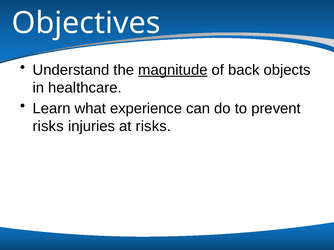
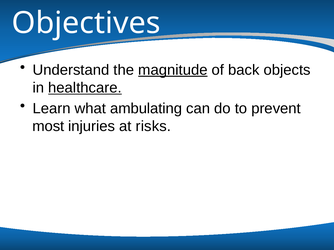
healthcare underline: none -> present
experience: experience -> ambulating
risks at (48, 126): risks -> most
